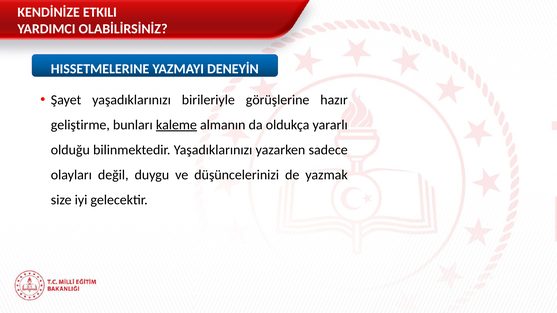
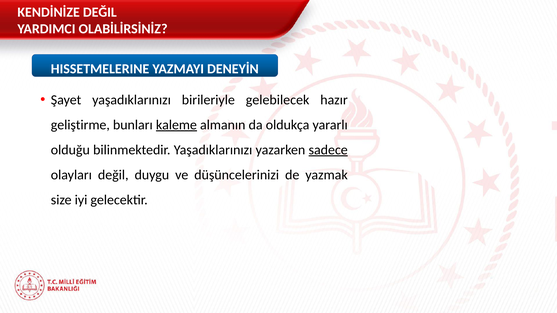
KENDİNİZE ETKILI: ETKILI -> DEĞIL
görüşlerine: görüşlerine -> gelebilecek
sadece underline: none -> present
